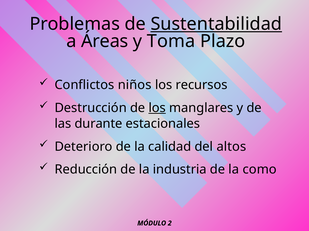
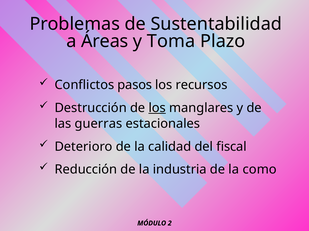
Sustentabilidad underline: present -> none
niños: niños -> pasos
durante: durante -> guerras
altos: altos -> fiscal
